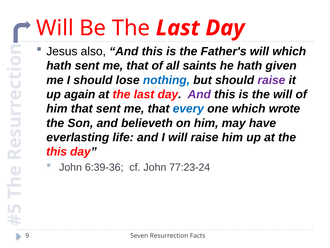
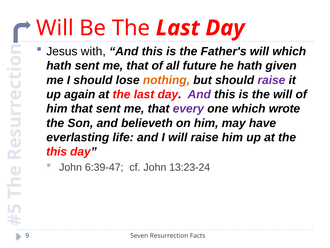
also: also -> with
saints: saints -> future
nothing colour: blue -> orange
every colour: blue -> purple
6:39-36: 6:39-36 -> 6:39-47
77:23-24: 77:23-24 -> 13:23-24
